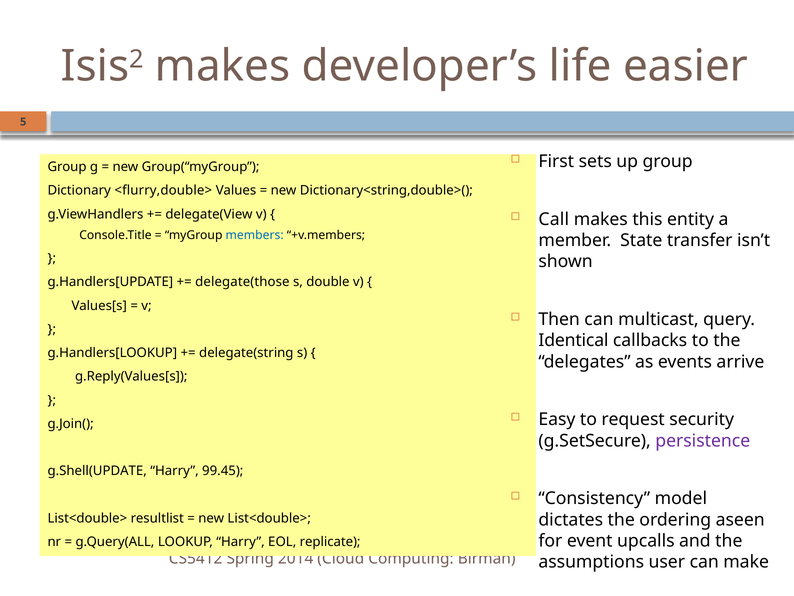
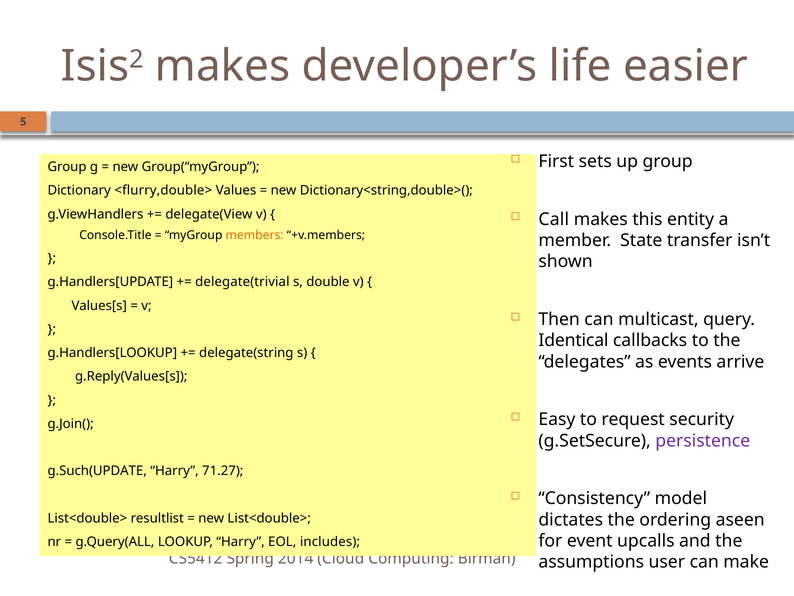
members colour: blue -> orange
delegate(those: delegate(those -> delegate(trivial
g.Shell(UPDATE: g.Shell(UPDATE -> g.Such(UPDATE
99.45: 99.45 -> 71.27
replicate: replicate -> includes
